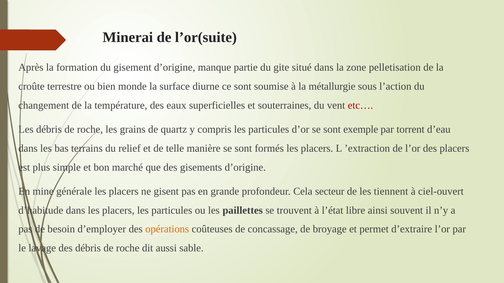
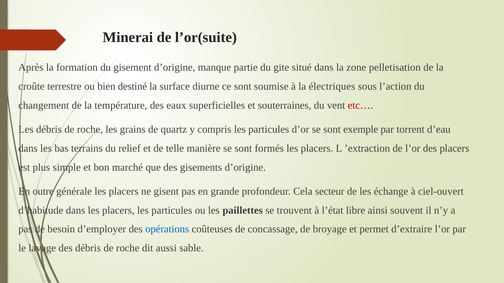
monde: monde -> destiné
métallurgie: métallurgie -> électriques
mine: mine -> outre
tiennent: tiennent -> échange
opérations colour: orange -> blue
